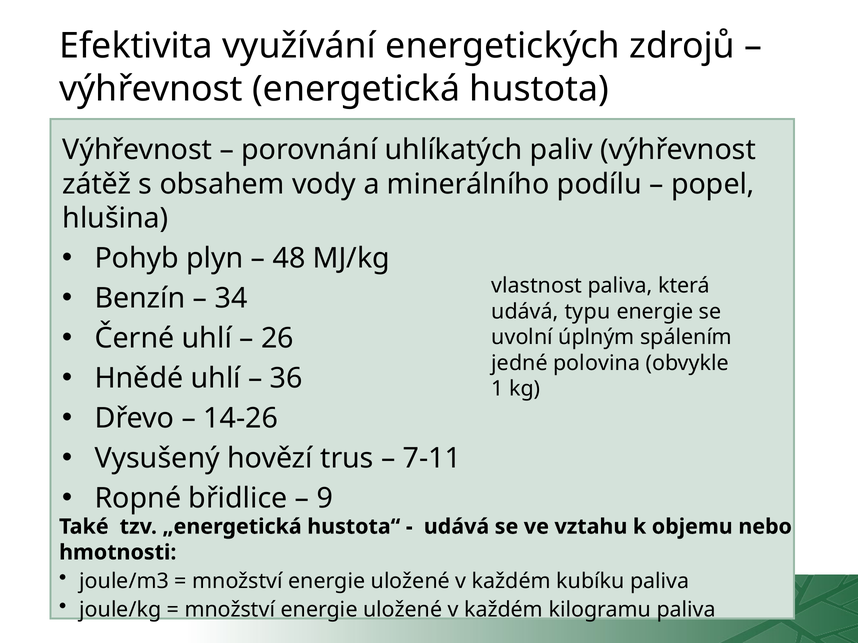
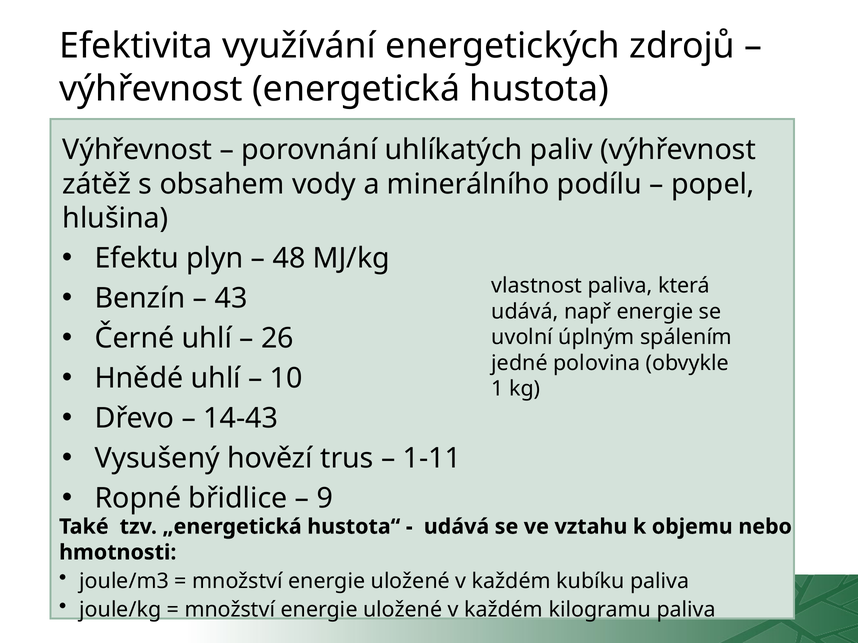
Pohyb: Pohyb -> Efektu
34: 34 -> 43
typu: typu -> např
36: 36 -> 10
14-26: 14-26 -> 14-43
7-11: 7-11 -> 1-11
